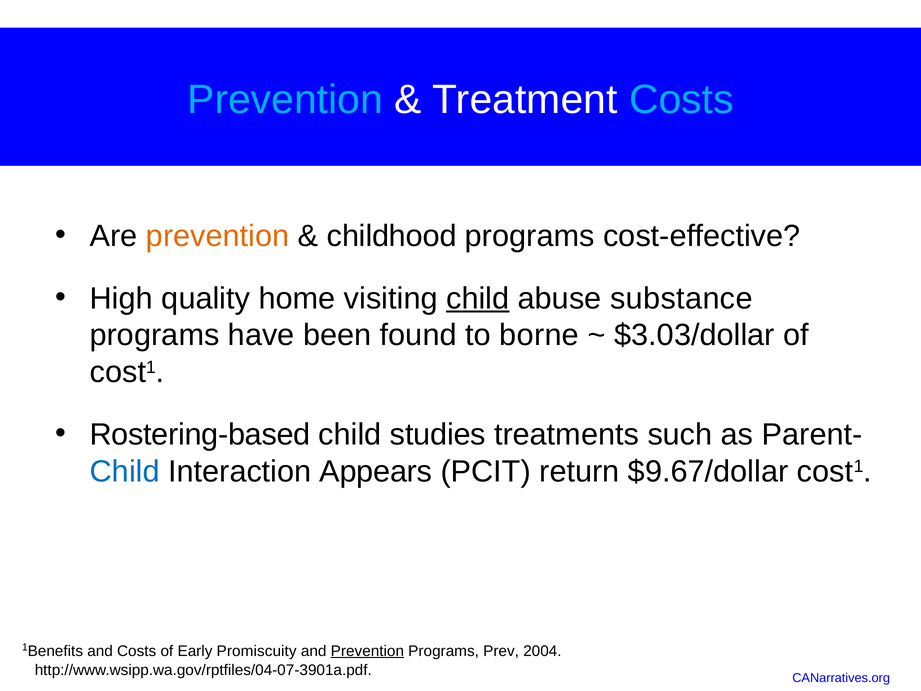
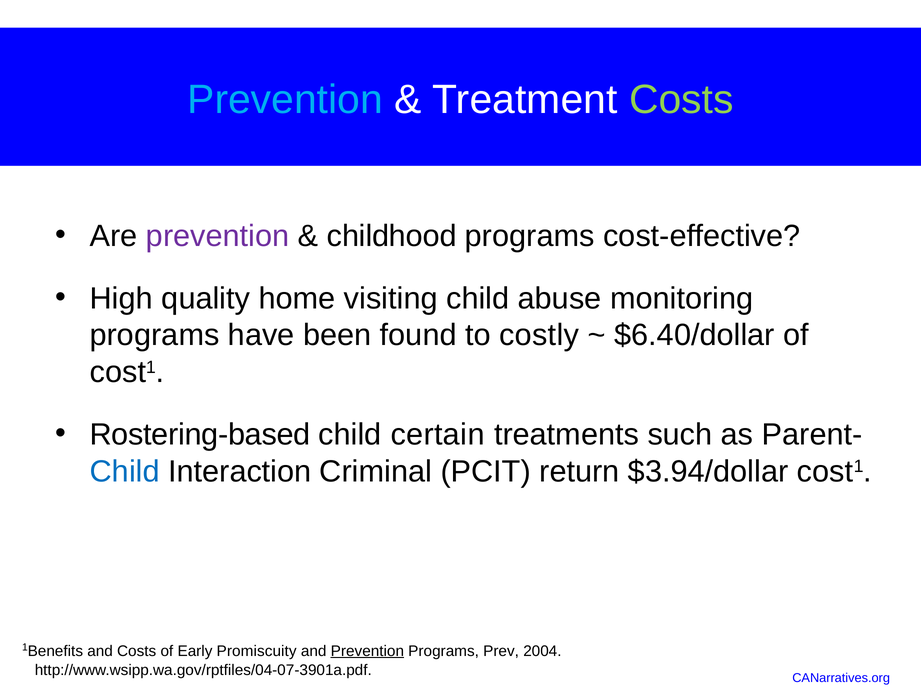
Costs at (681, 100) colour: light blue -> light green
prevention at (218, 236) colour: orange -> purple
child at (478, 298) underline: present -> none
substance: substance -> monitoring
borne: borne -> costly
$3.03/dollar: $3.03/dollar -> $6.40/dollar
studies: studies -> certain
Appears: Appears -> Criminal
$9.67/dollar: $9.67/dollar -> $3.94/dollar
